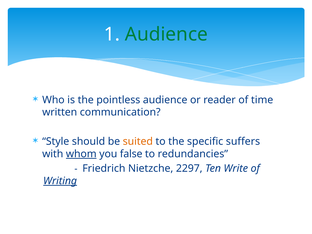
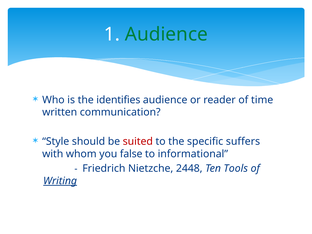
pointless: pointless -> identifies
suited colour: orange -> red
whom underline: present -> none
redundancies: redundancies -> informational
2297: 2297 -> 2448
Write: Write -> Tools
